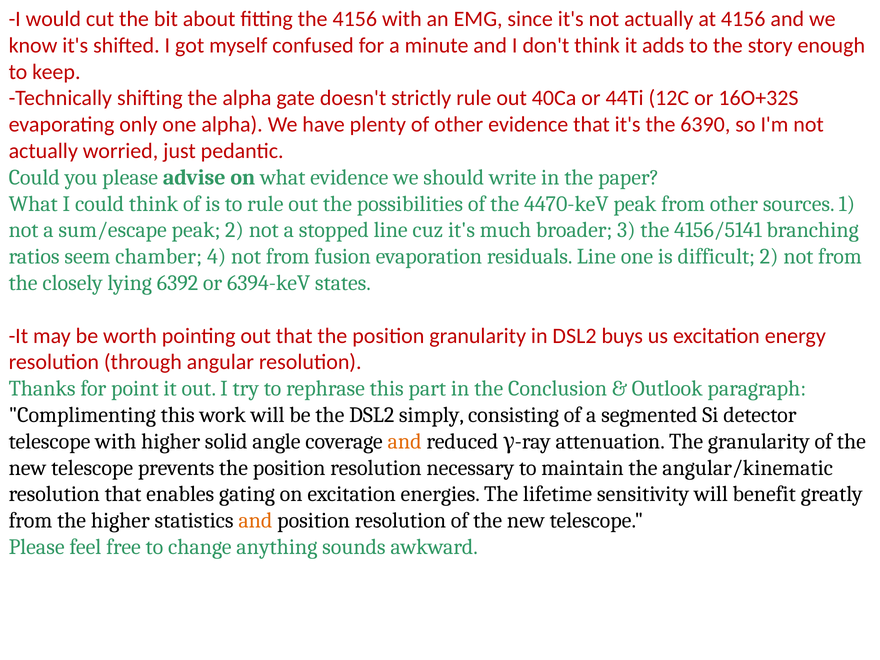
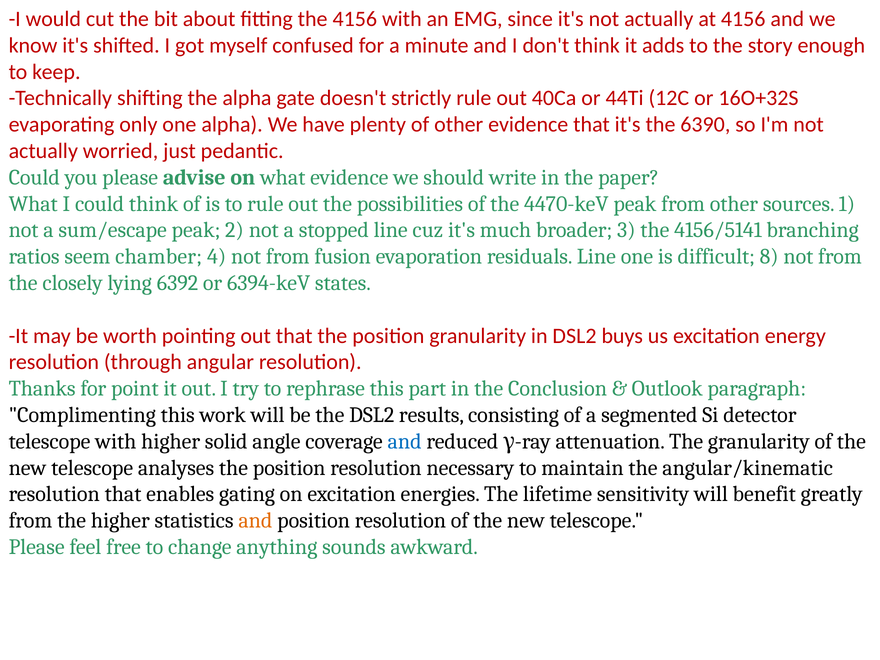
difficult 2: 2 -> 8
simply: simply -> results
and at (405, 441) colour: orange -> blue
prevents: prevents -> analyses
